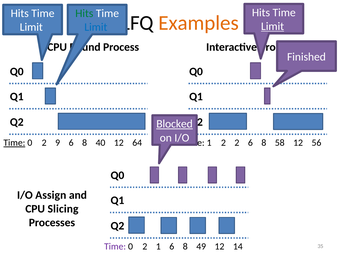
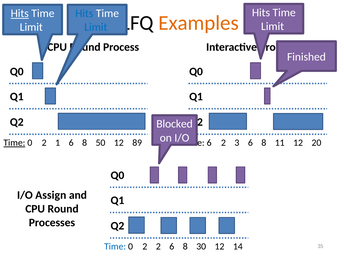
Hits at (20, 13) underline: none -> present
Hits at (84, 13) colour: green -> blue
Limit at (273, 26) underline: present -> none
Blocked underline: present -> none
9: 9 -> 1
40: 40 -> 50
64: 64 -> 89
1 at (209, 143): 1 -> 6
2 2: 2 -> 3
58: 58 -> 11
56: 56 -> 20
Slicing: Slicing -> Round
Time at (115, 247) colour: purple -> blue
2 1: 1 -> 2
49: 49 -> 30
